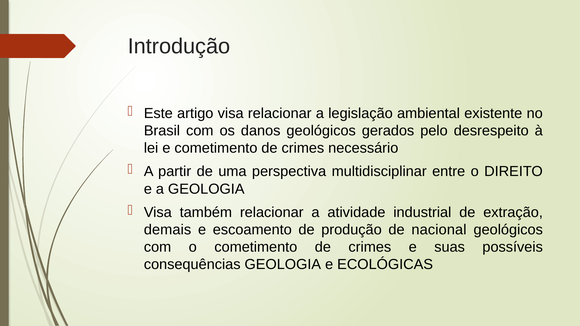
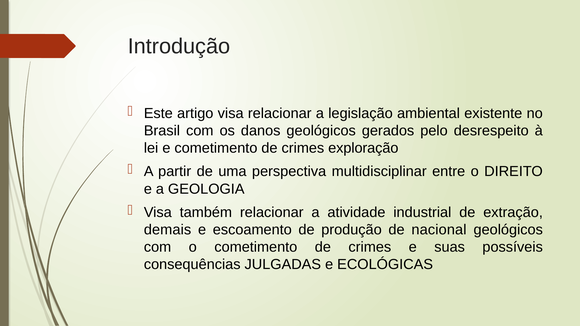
necessário: necessário -> exploração
consequências GEOLOGIA: GEOLOGIA -> JULGADAS
